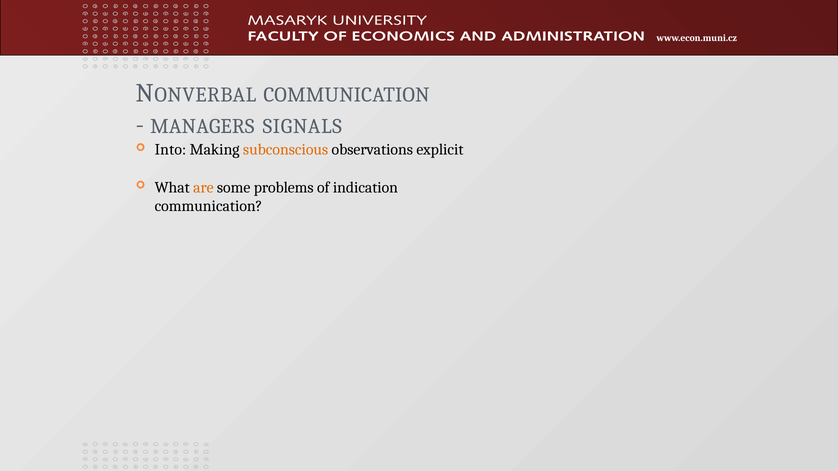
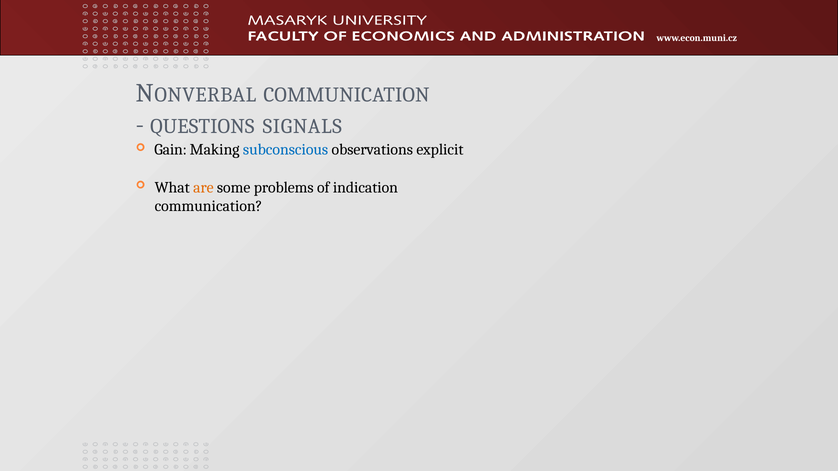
MANAGERS: MANAGERS -> QUESTIONS
Into: Into -> Gain
subconscious colour: orange -> blue
